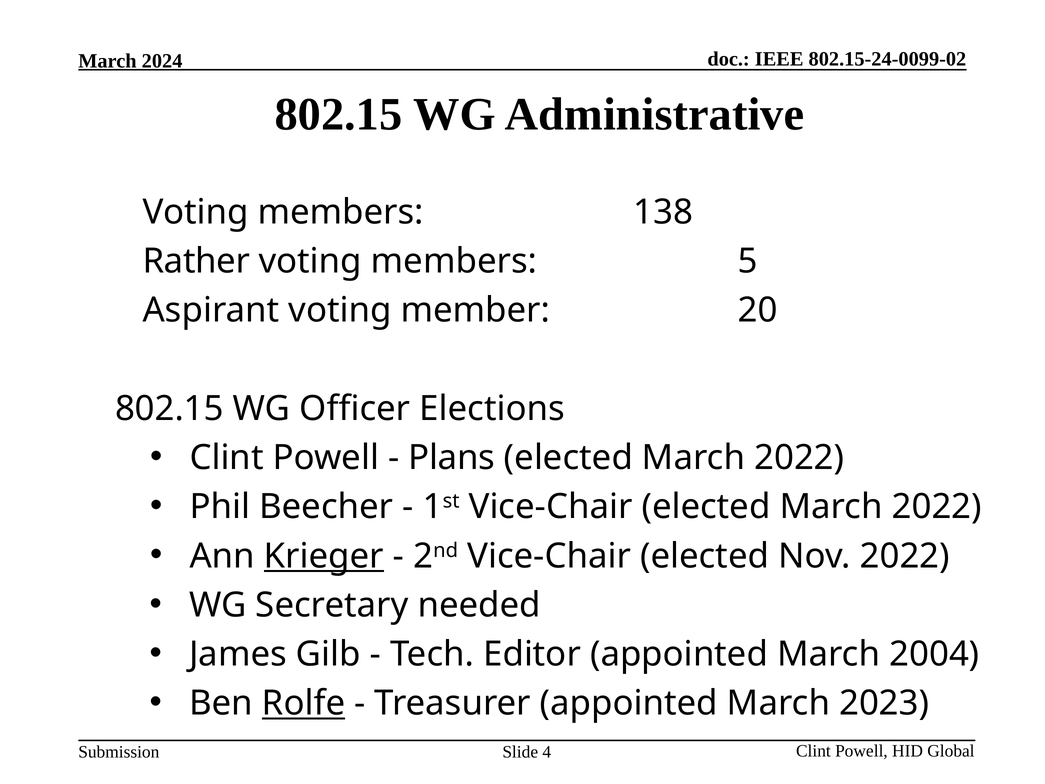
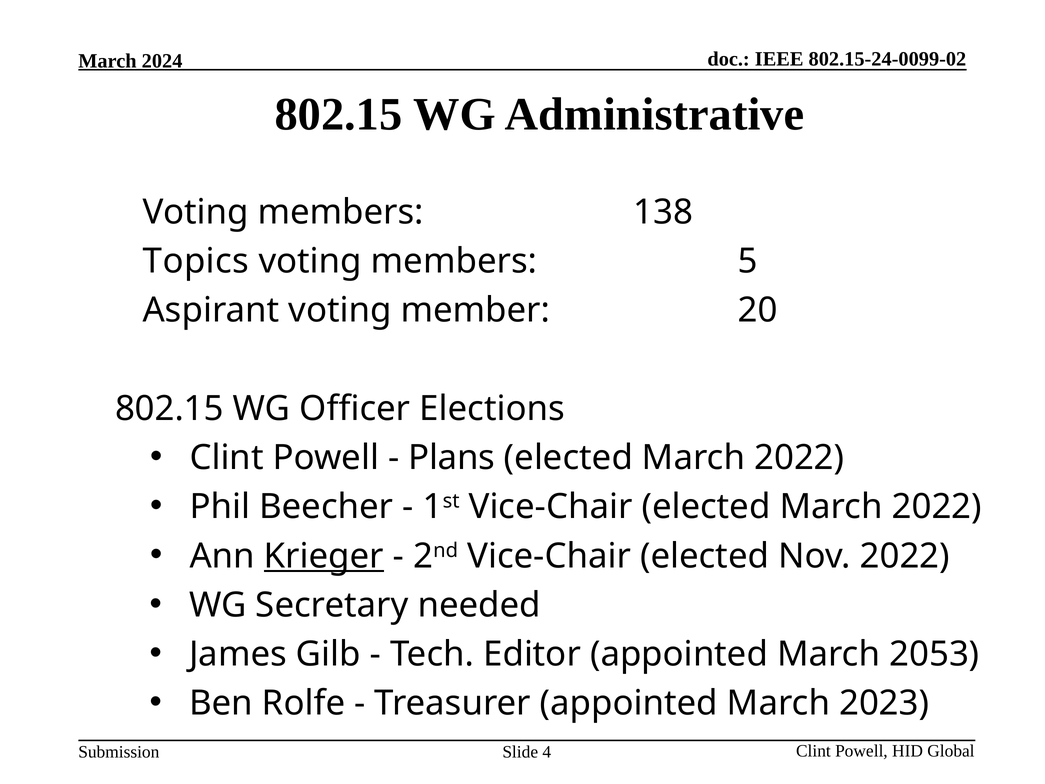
Rather: Rather -> Topics
2004: 2004 -> 2053
Rolfe underline: present -> none
